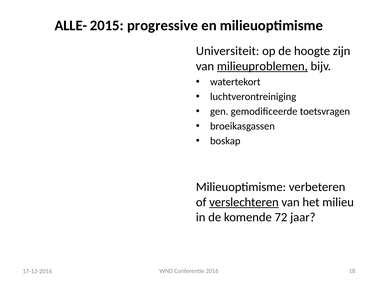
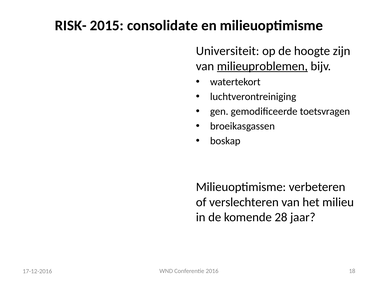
ALLE-: ALLE- -> RISK-
progressive: progressive -> consolidate
verslechteren underline: present -> none
72: 72 -> 28
